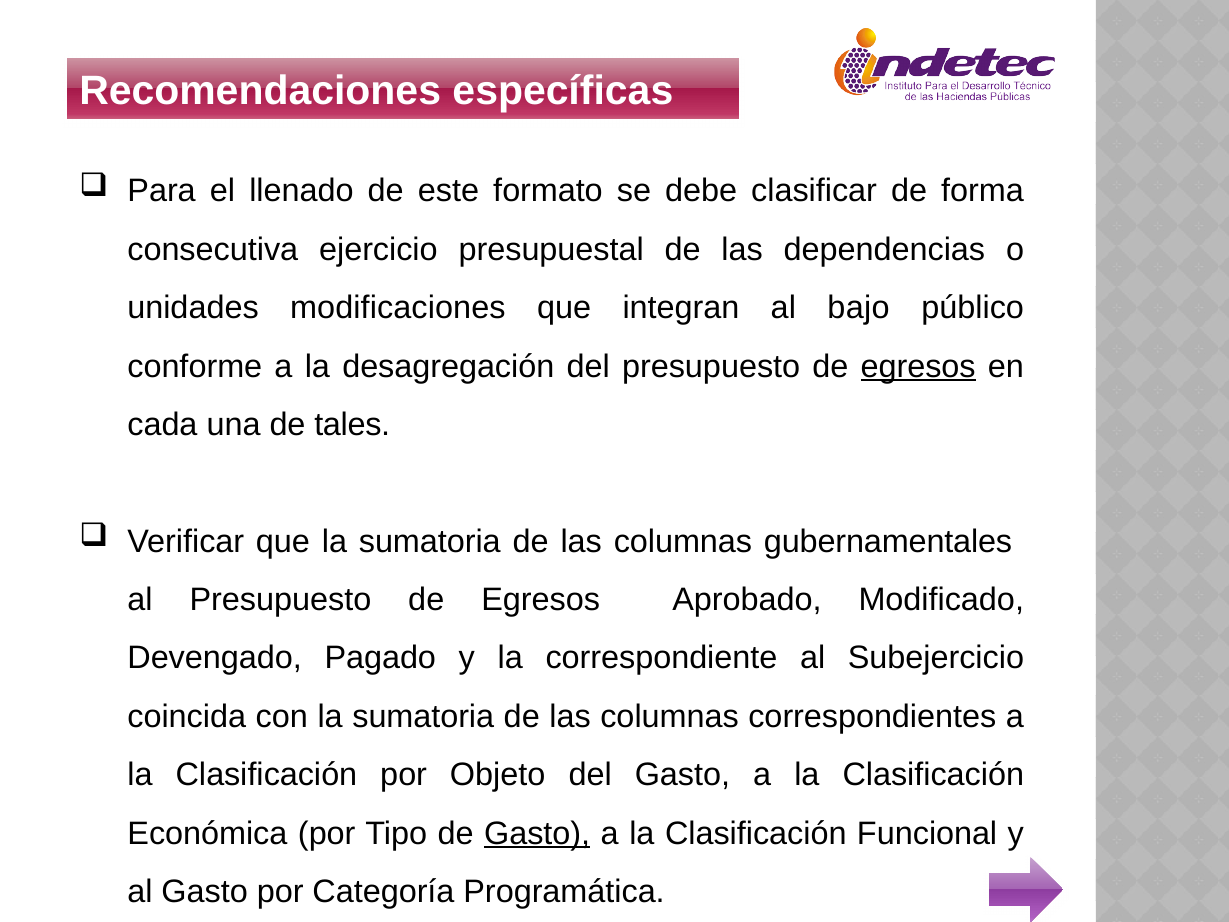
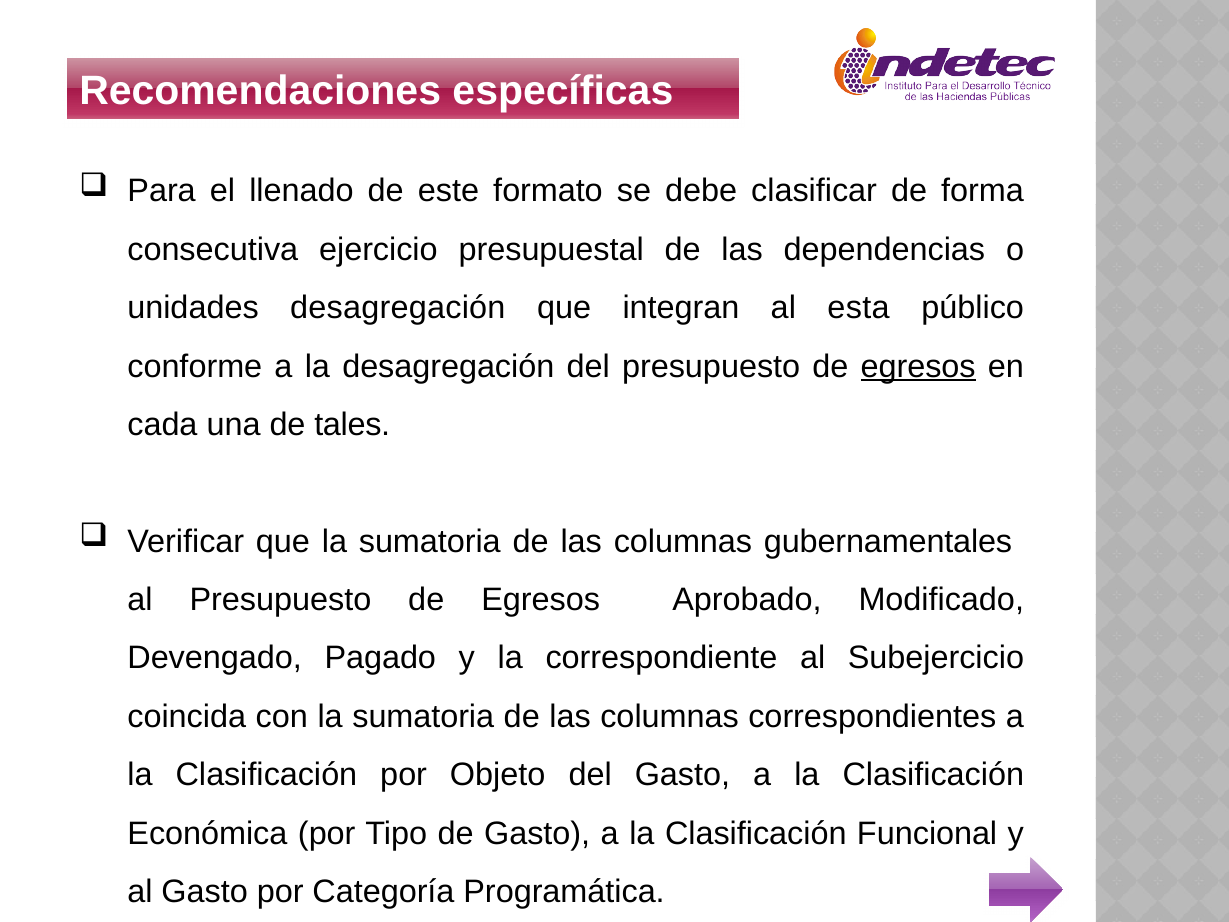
unidades modificaciones: modificaciones -> desagregación
bajo: bajo -> esta
Gasto at (537, 833) underline: present -> none
